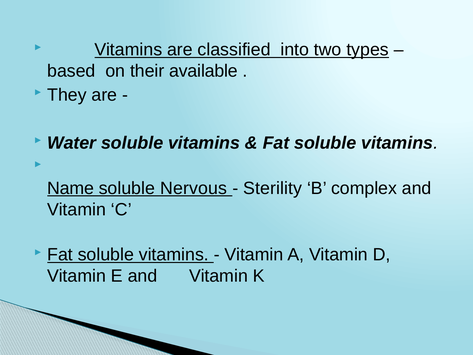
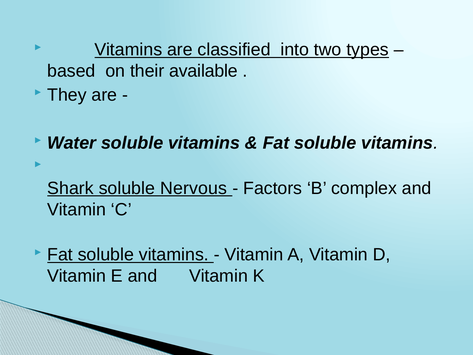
Name: Name -> Shark
Sterility: Sterility -> Factors
